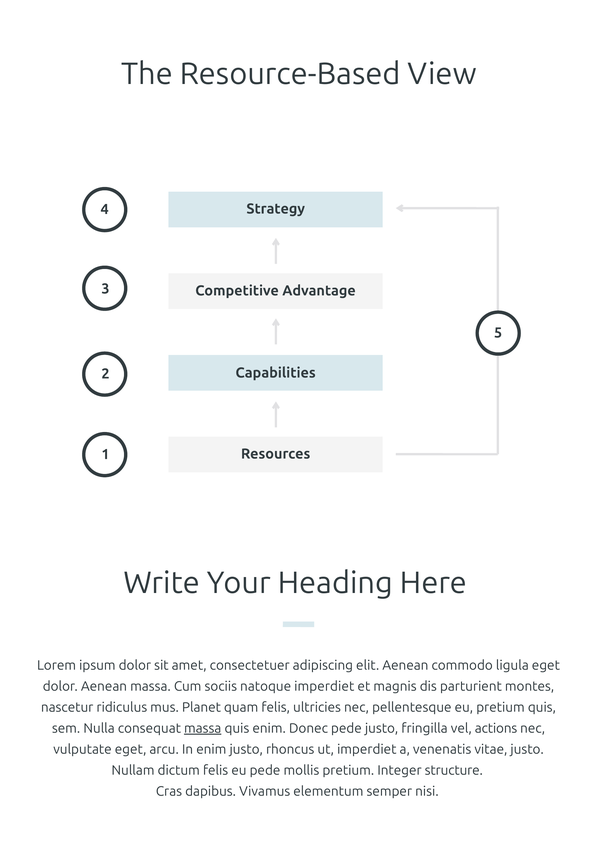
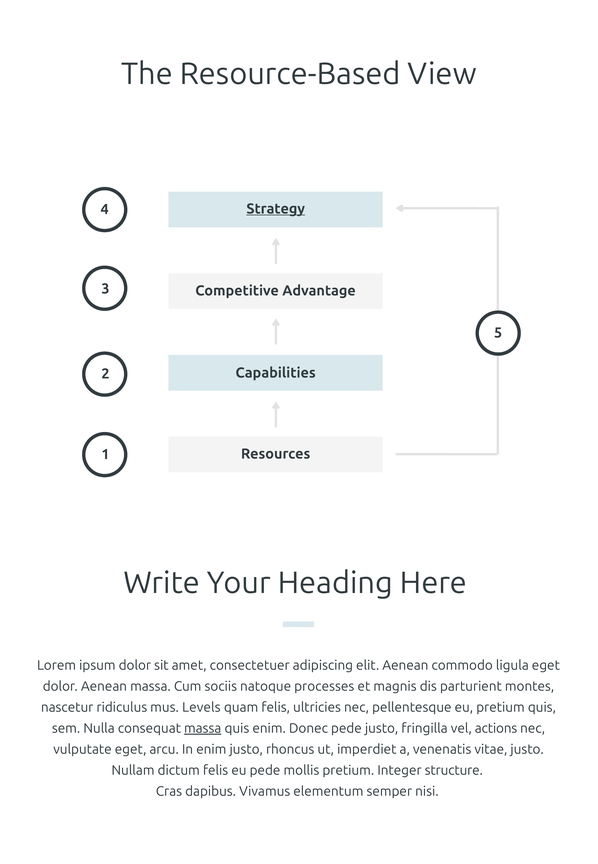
Strategy underline: none -> present
natoque imperdiet: imperdiet -> processes
Planet: Planet -> Levels
